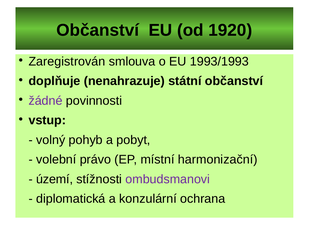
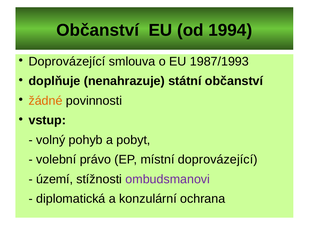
1920: 1920 -> 1994
Zaregistrován at (67, 61): Zaregistrován -> Doprovázející
1993/1993: 1993/1993 -> 1987/1993
žádné colour: purple -> orange
místní harmonizační: harmonizační -> doprovázející
